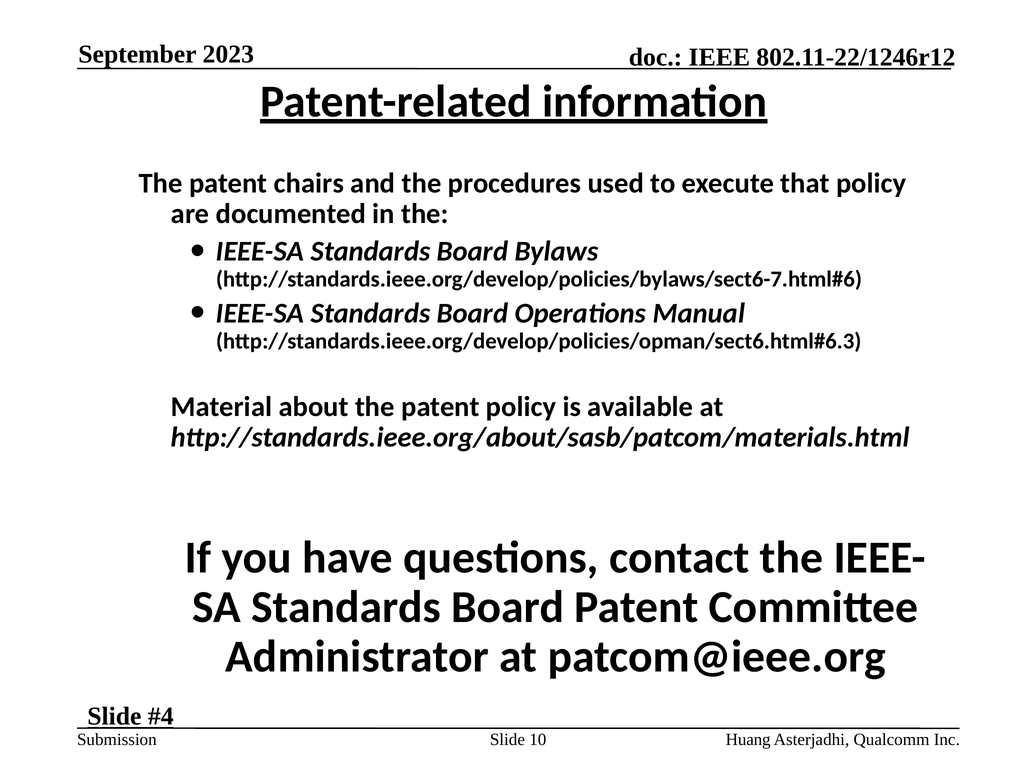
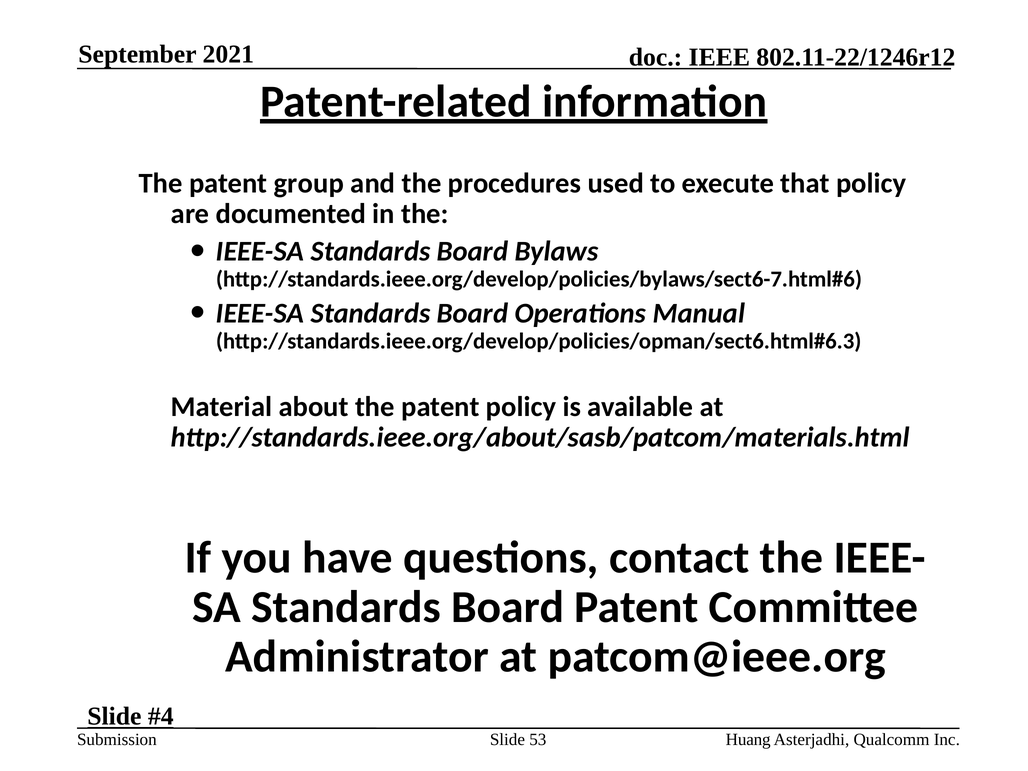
2023: 2023 -> 2021
chairs: chairs -> group
10: 10 -> 53
